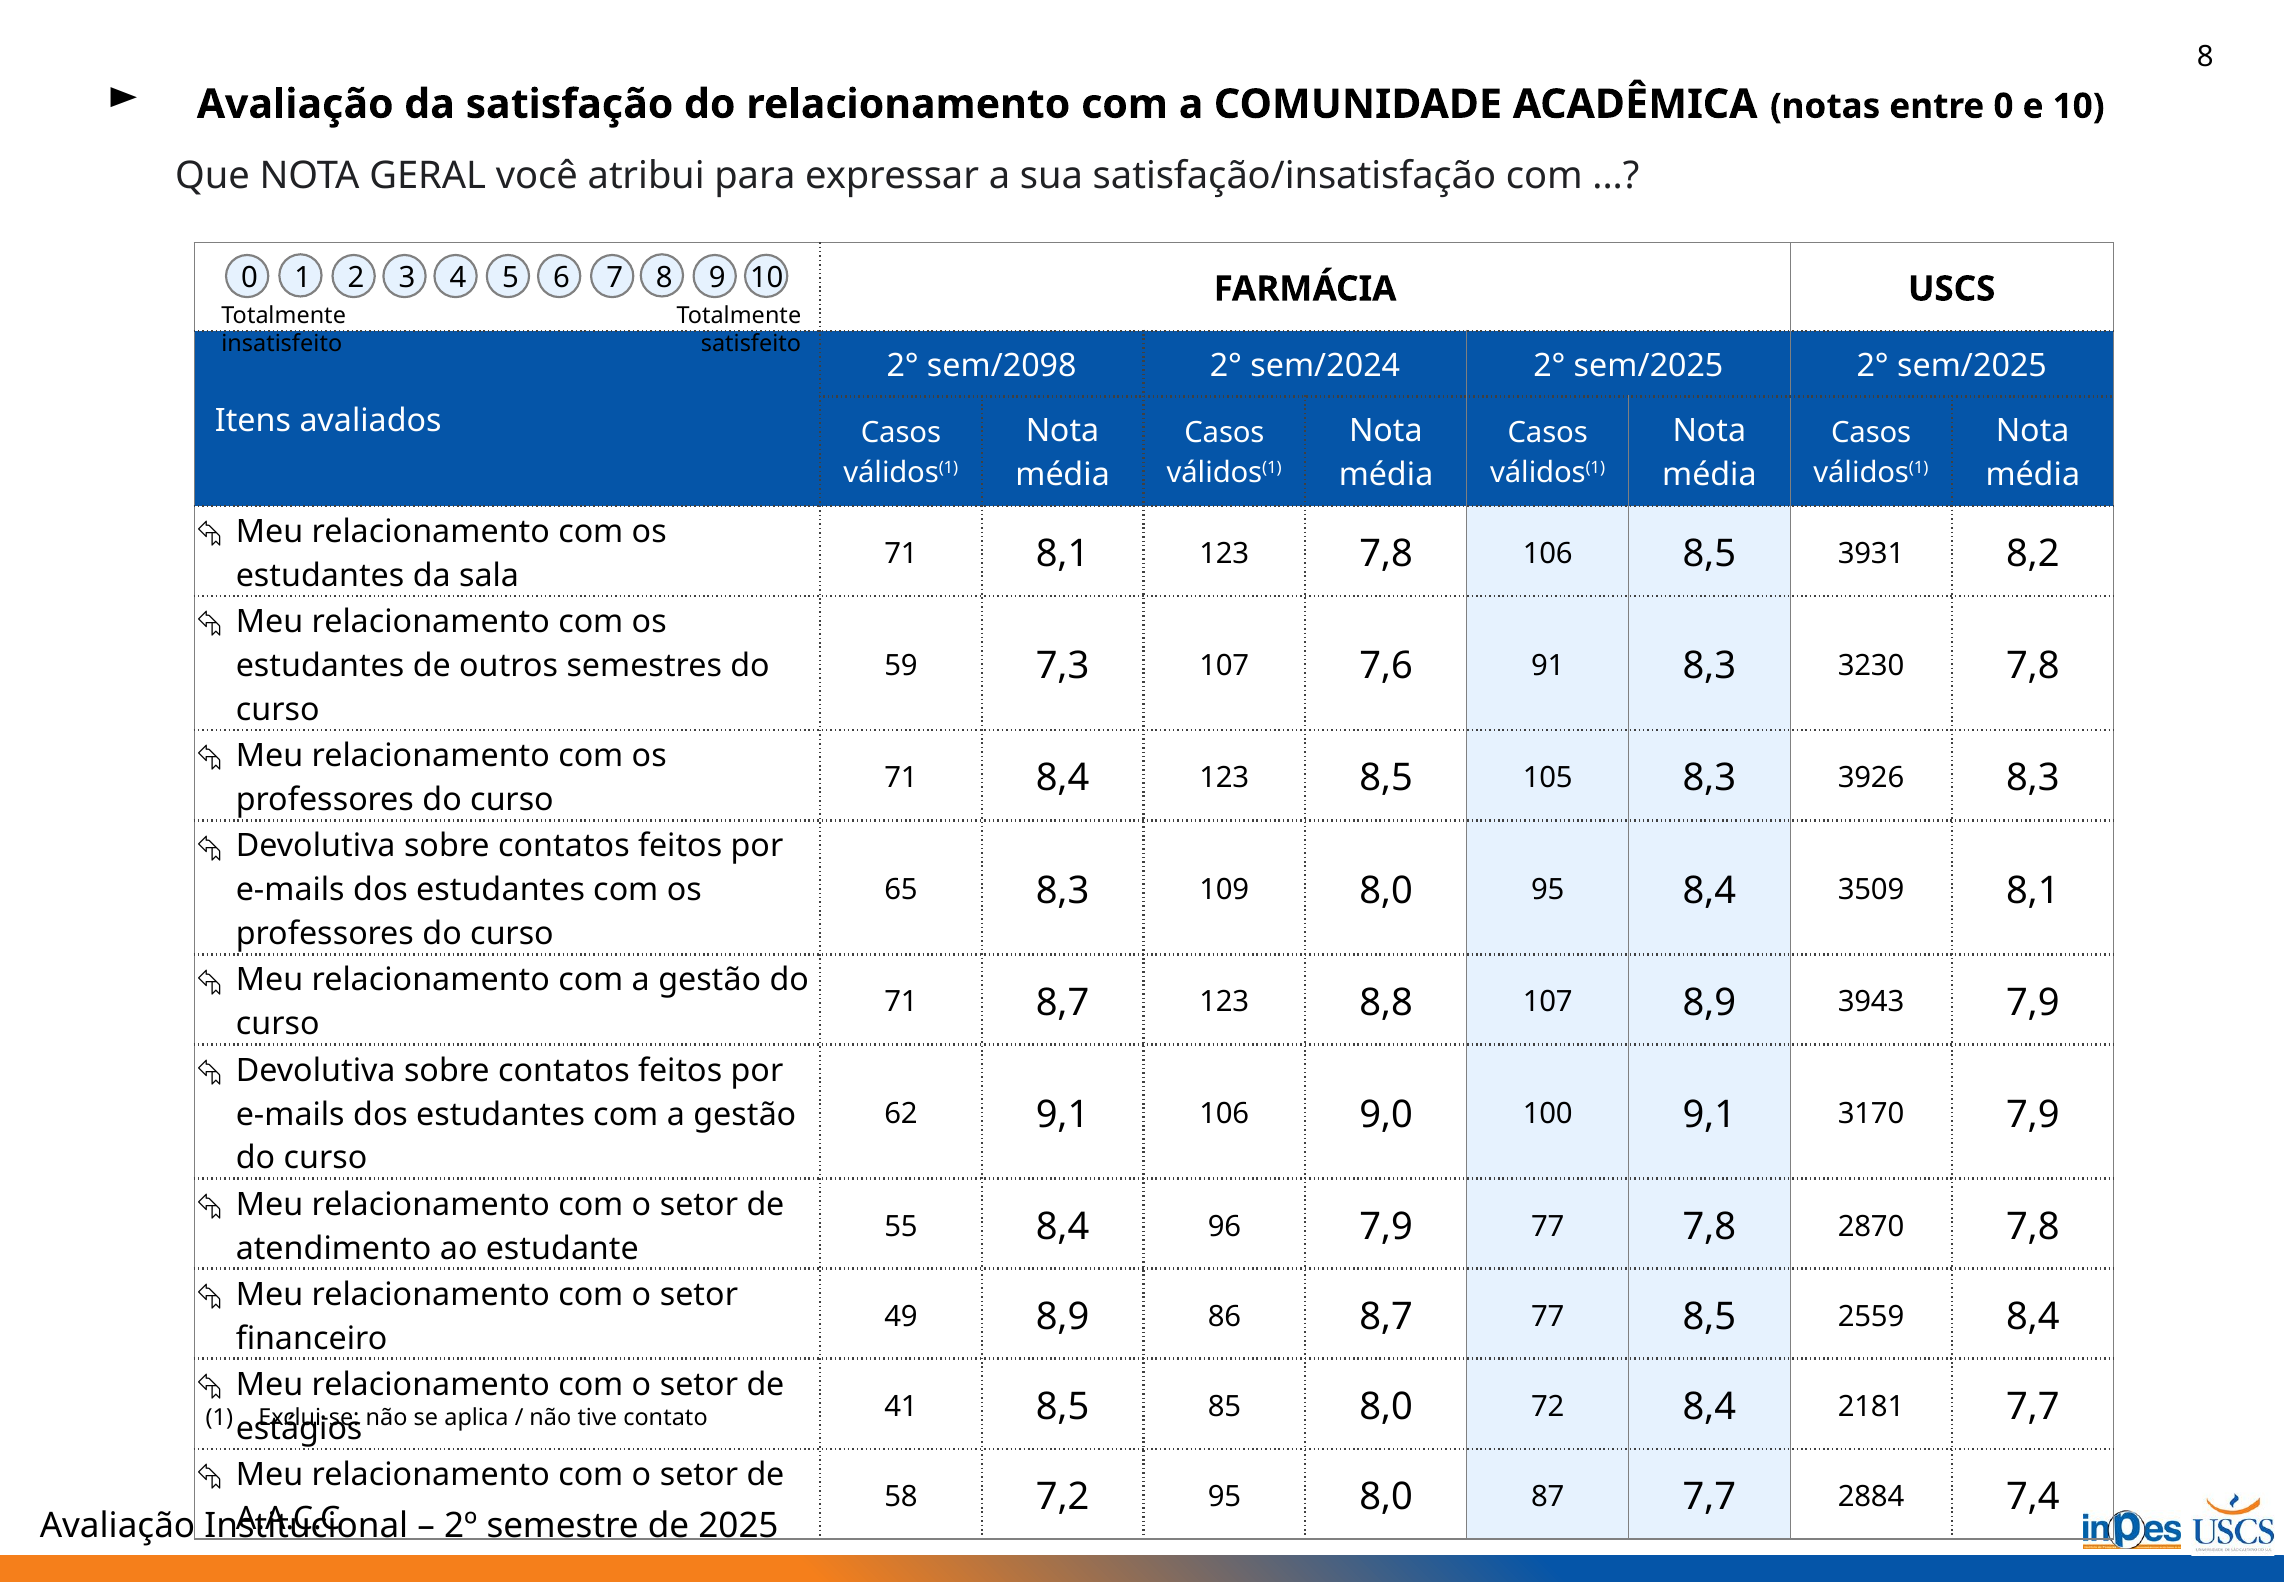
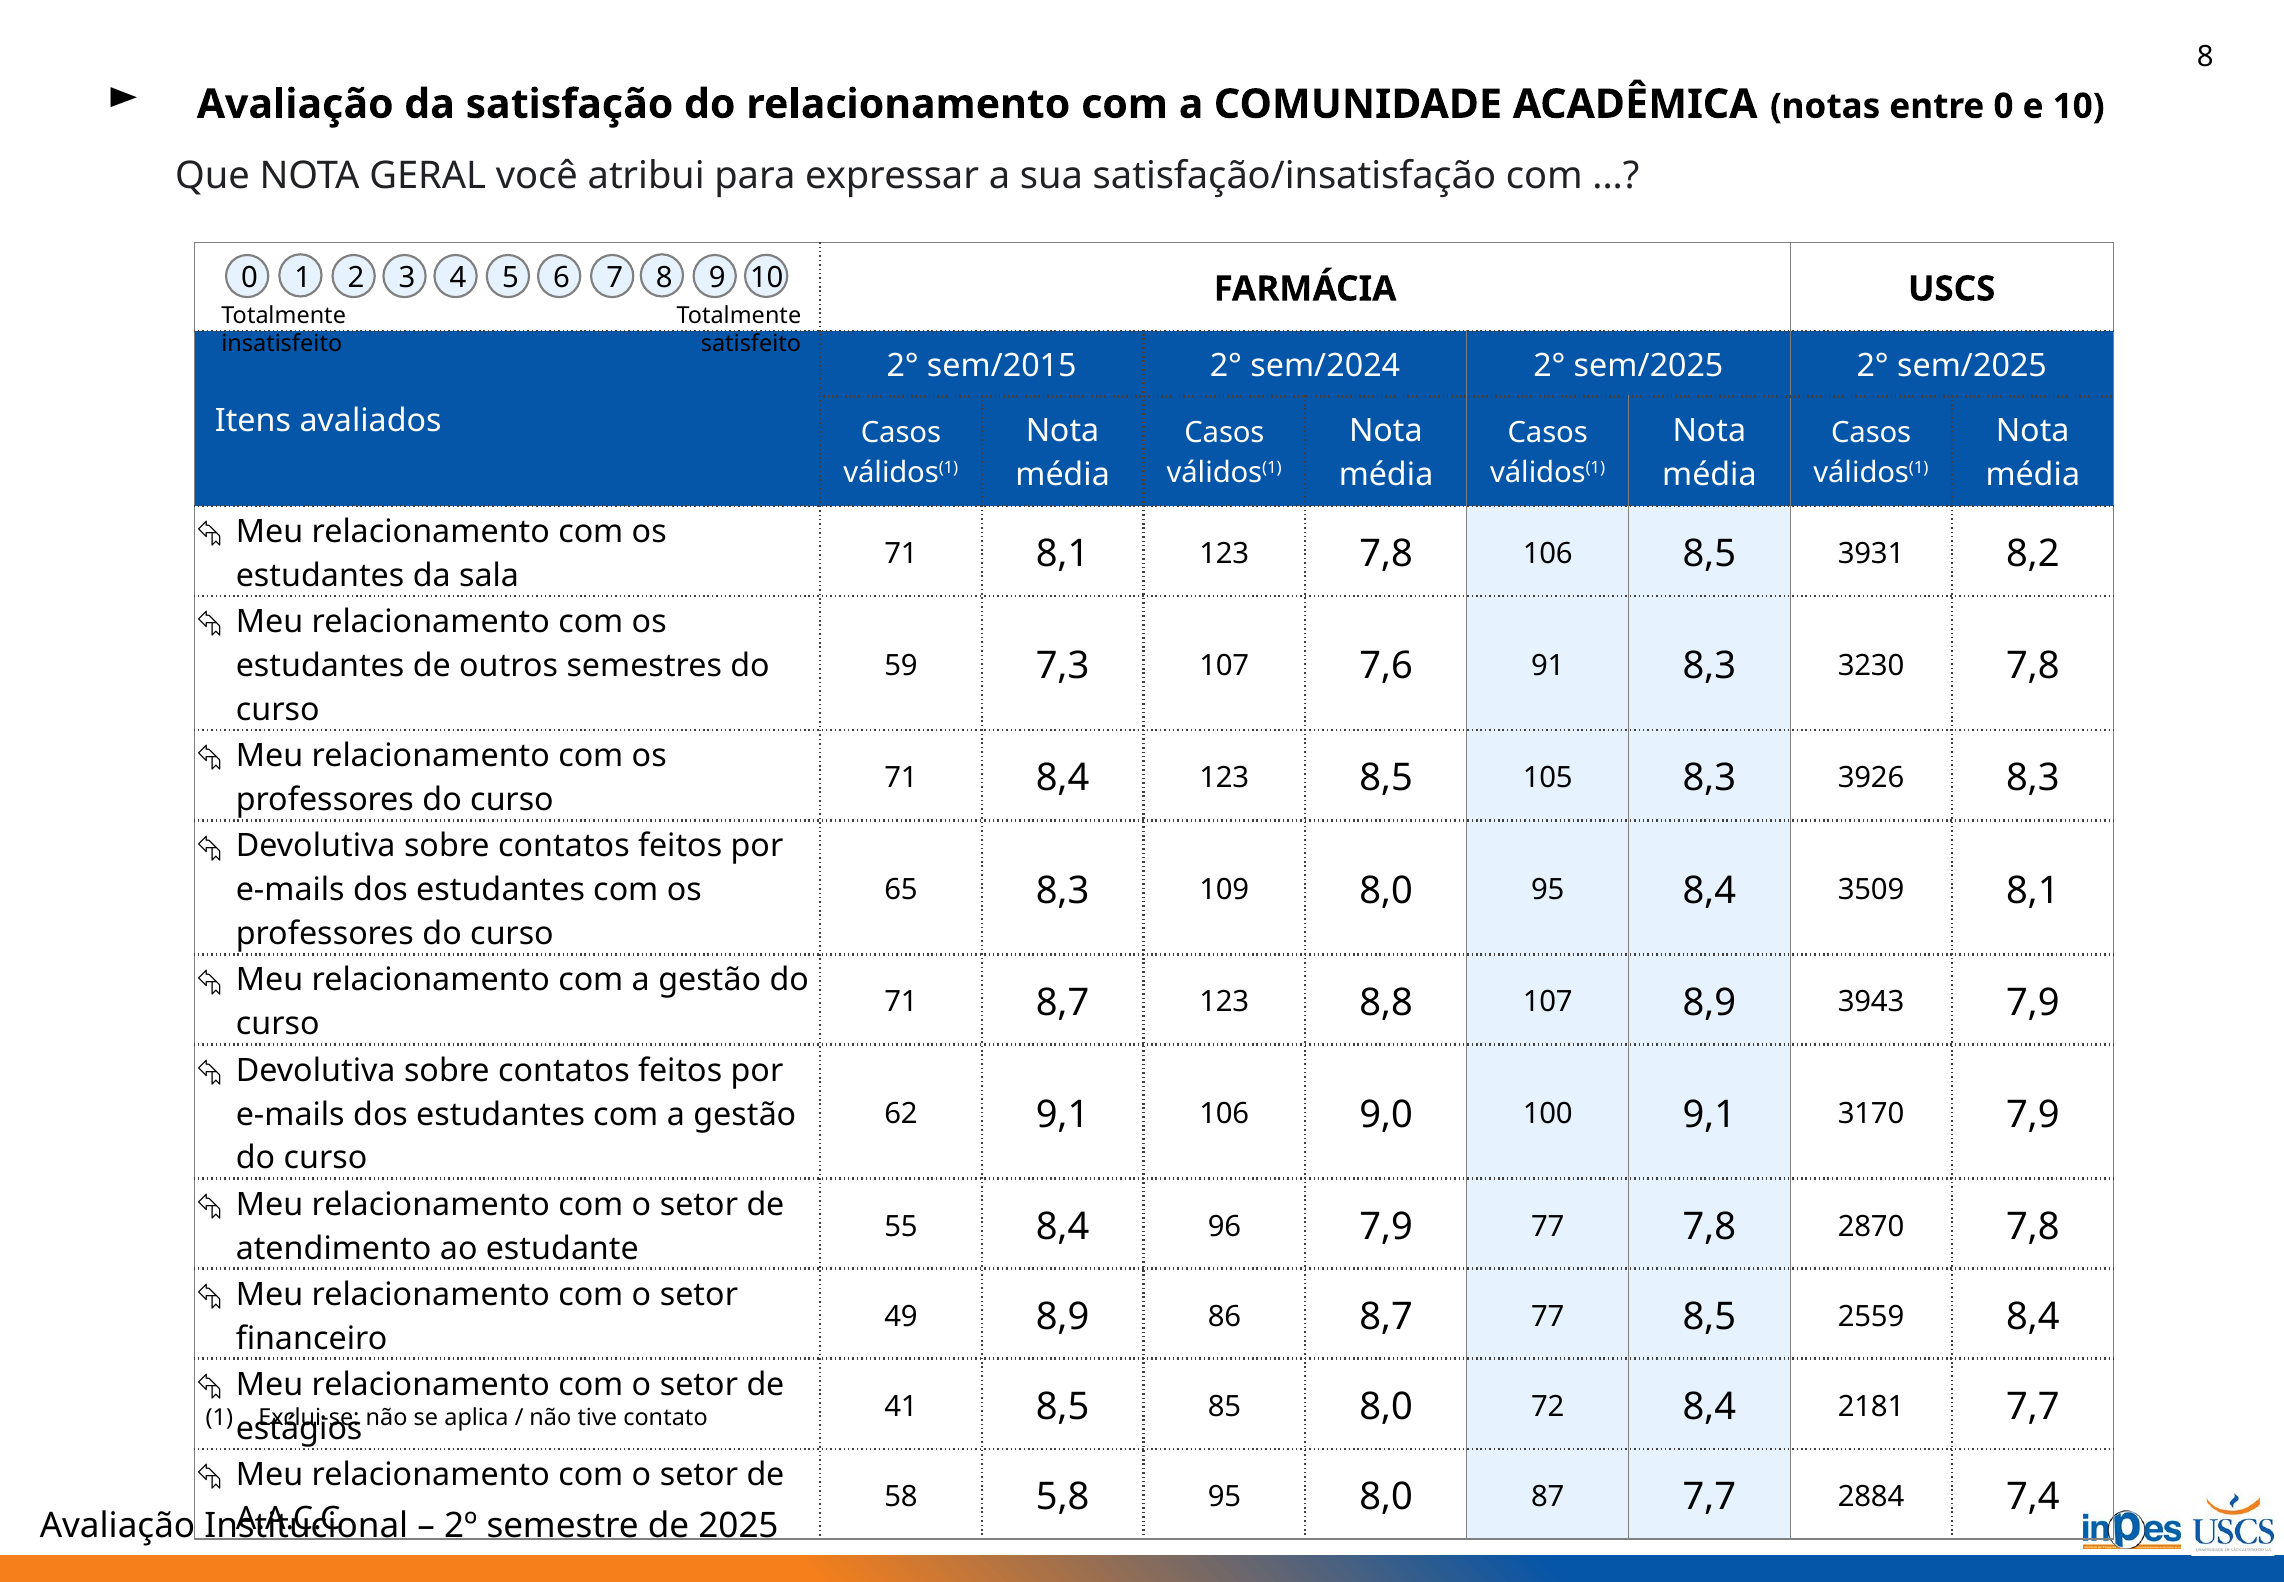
sem/2098: sem/2098 -> sem/2015
7,2: 7,2 -> 5,8
